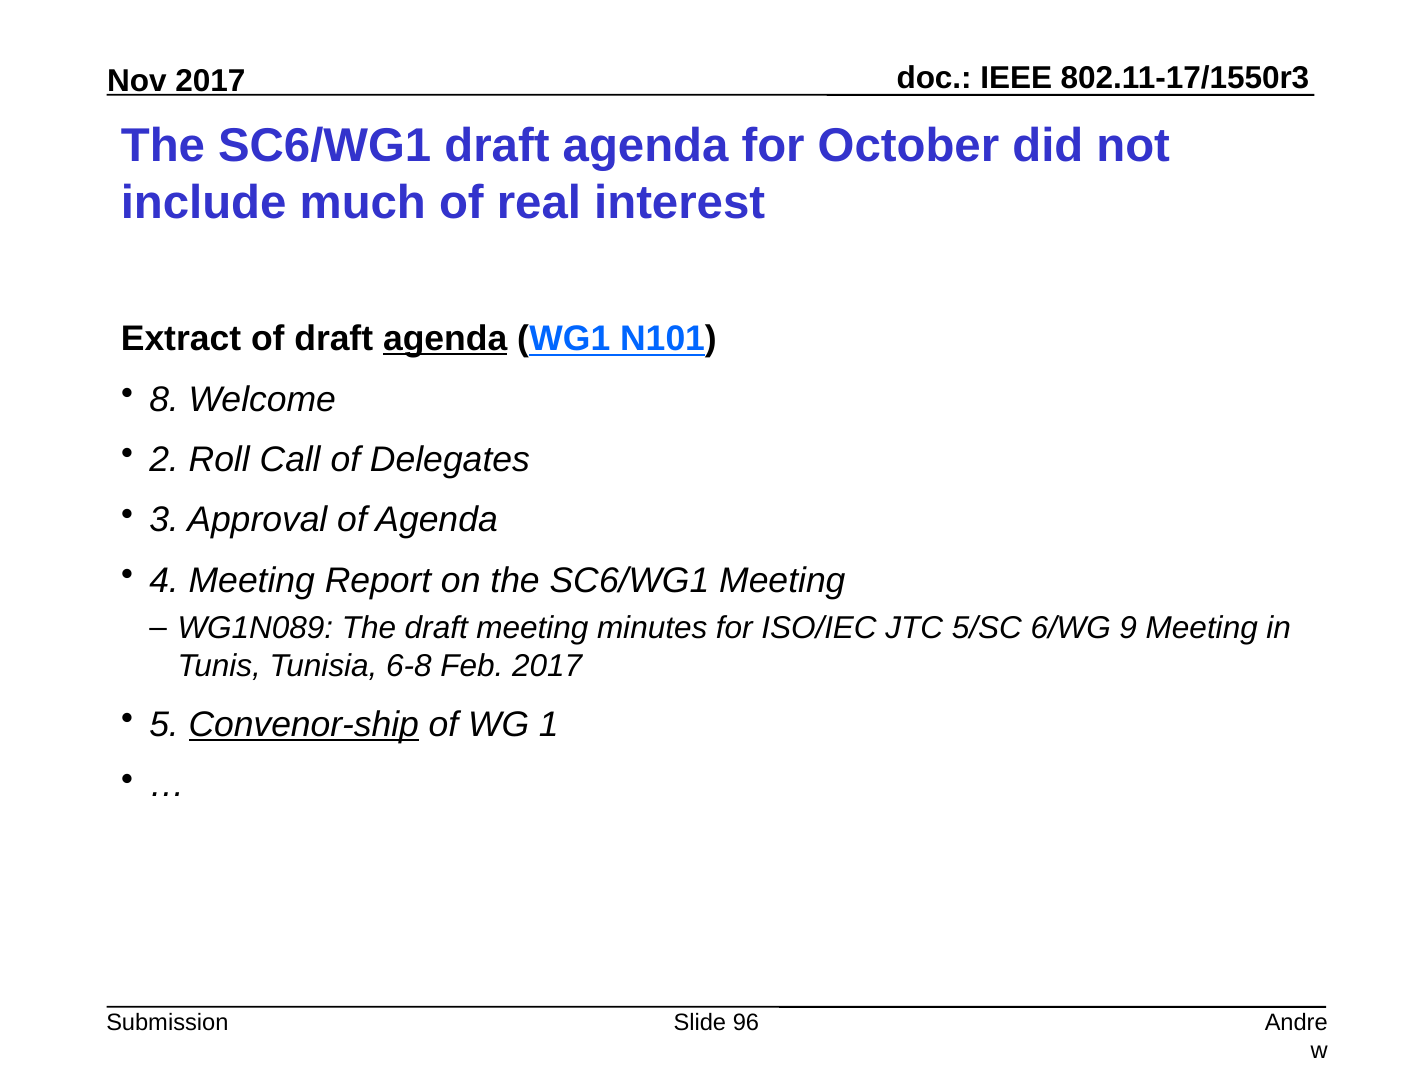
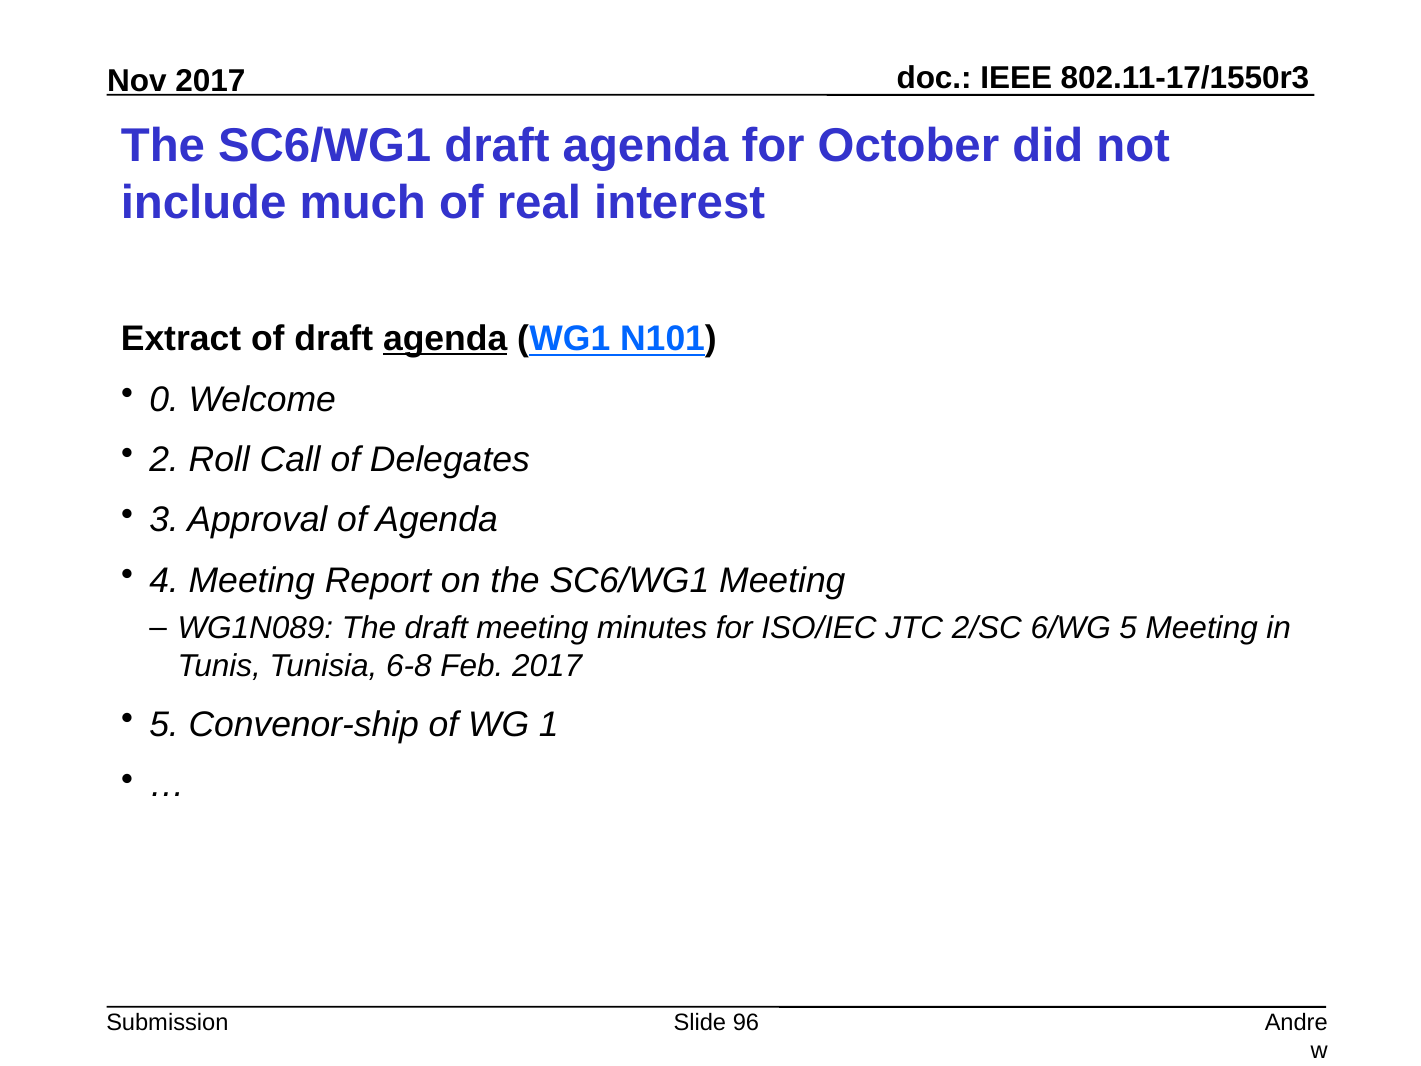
8: 8 -> 0
5/SC: 5/SC -> 2/SC
6/WG 9: 9 -> 5
Convenor-ship underline: present -> none
